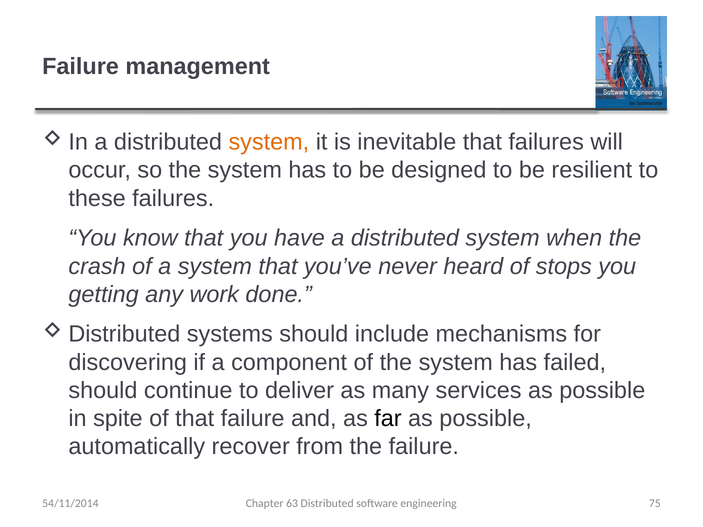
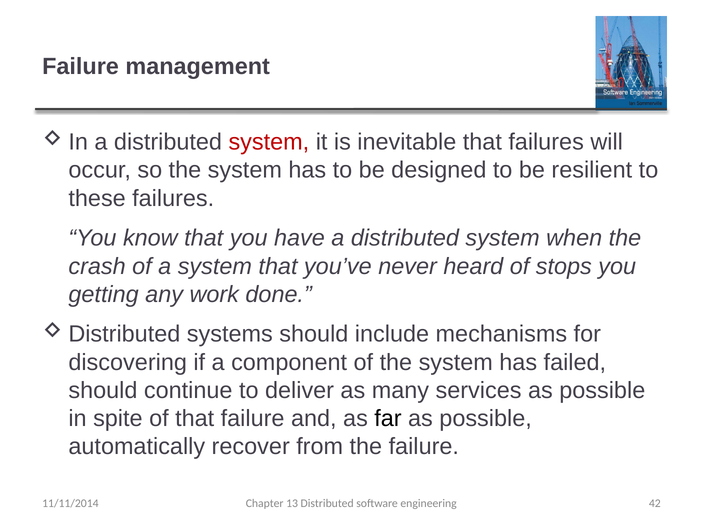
system at (269, 142) colour: orange -> red
63: 63 -> 13
75: 75 -> 42
54/11/2014: 54/11/2014 -> 11/11/2014
